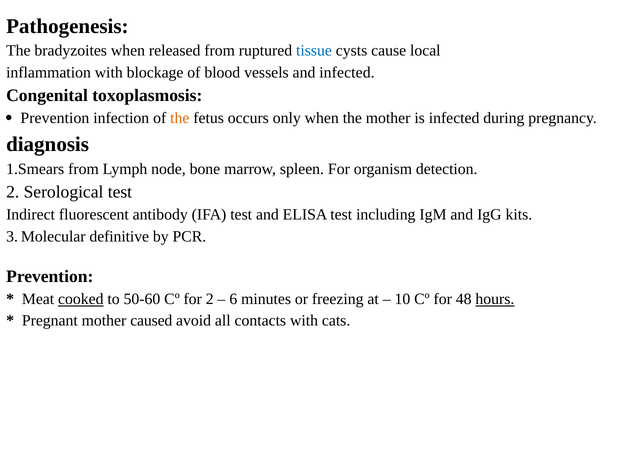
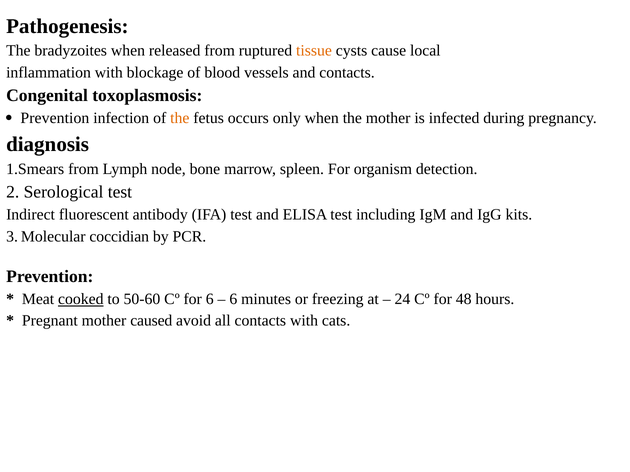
tissue colour: blue -> orange
and infected: infected -> contacts
definitive: definitive -> coccidian
for 2: 2 -> 6
10: 10 -> 24
hours underline: present -> none
